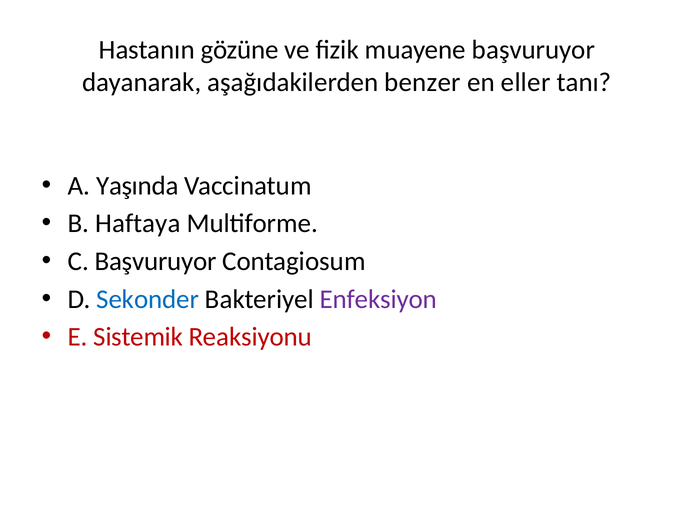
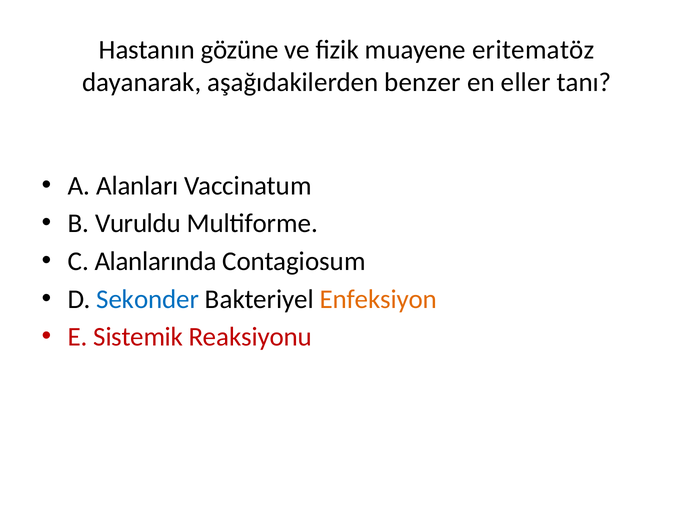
muayene başvuruyor: başvuruyor -> eritematöz
Yaşında: Yaşında -> Alanları
Haftaya: Haftaya -> Vuruldu
C Başvuruyor: Başvuruyor -> Alanlarında
Enfeksiyon colour: purple -> orange
